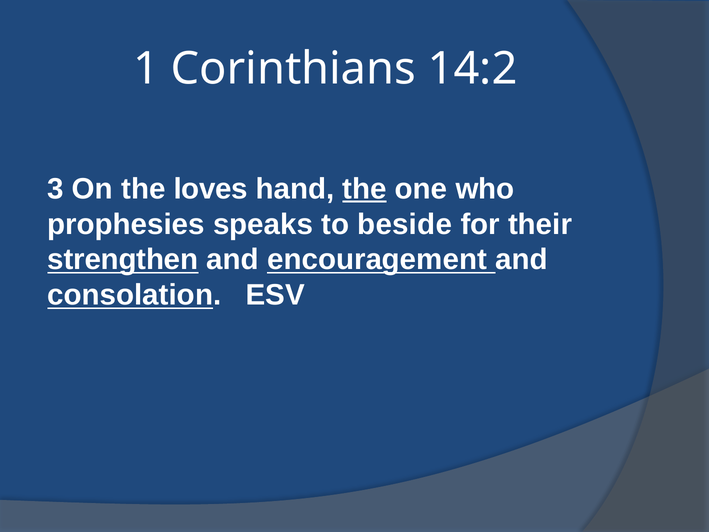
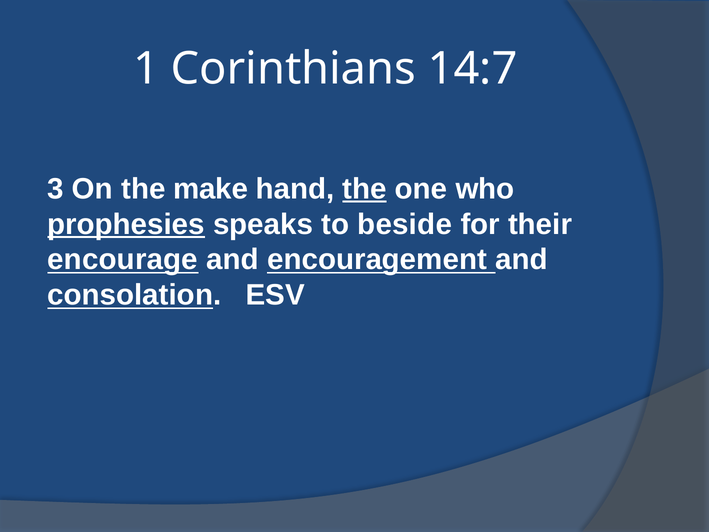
14:2: 14:2 -> 14:7
loves: loves -> make
prophesies underline: none -> present
strengthen: strengthen -> encourage
